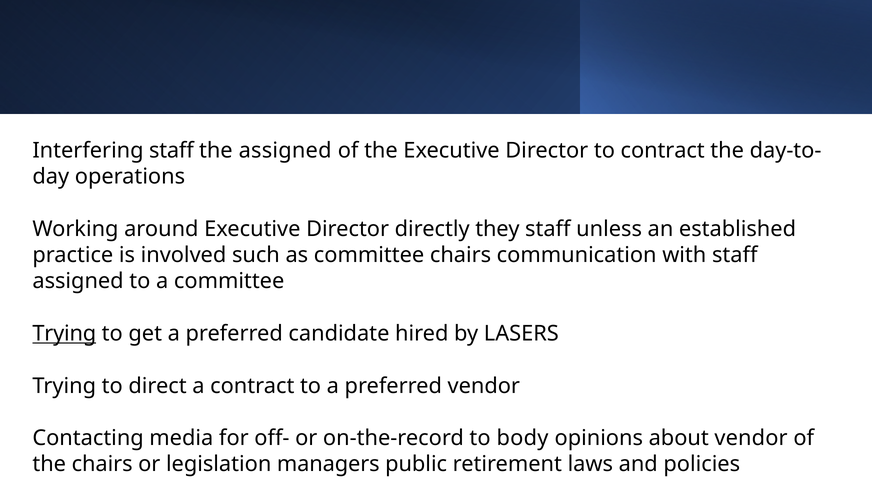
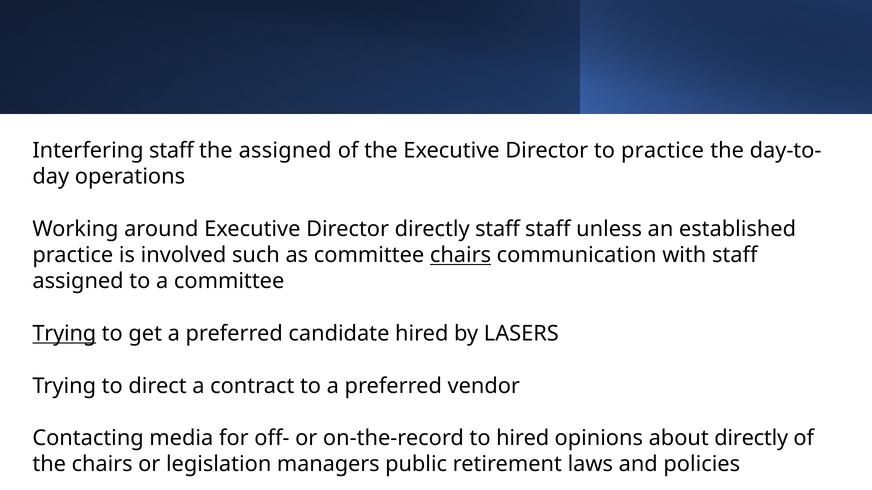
to contract: contract -> practice
directly they: they -> staff
chairs at (461, 255) underline: none -> present
to body: body -> hired
about vendor: vendor -> directly
